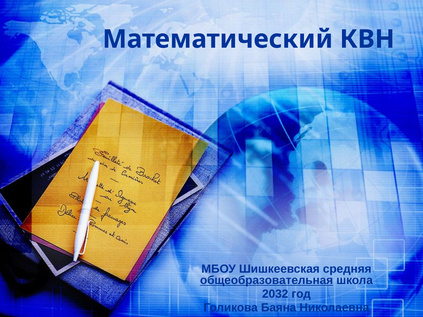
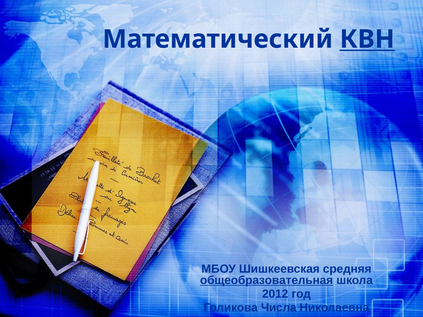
КВН underline: none -> present
2032: 2032 -> 2012
Баяна: Баяна -> Числа
